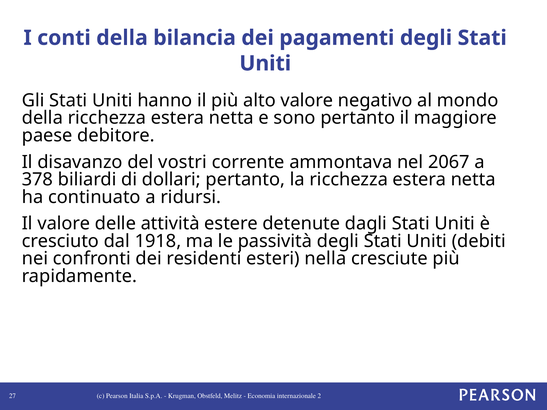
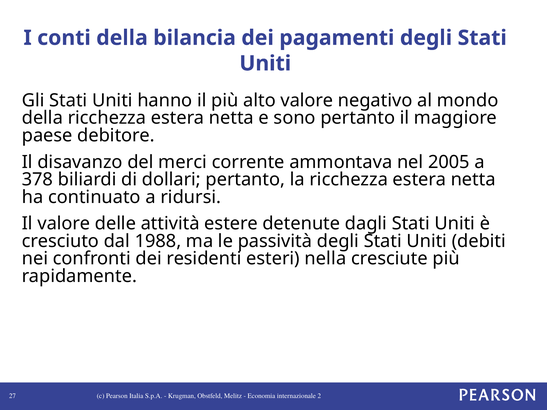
vostri: vostri -> merci
2067: 2067 -> 2005
1918: 1918 -> 1988
